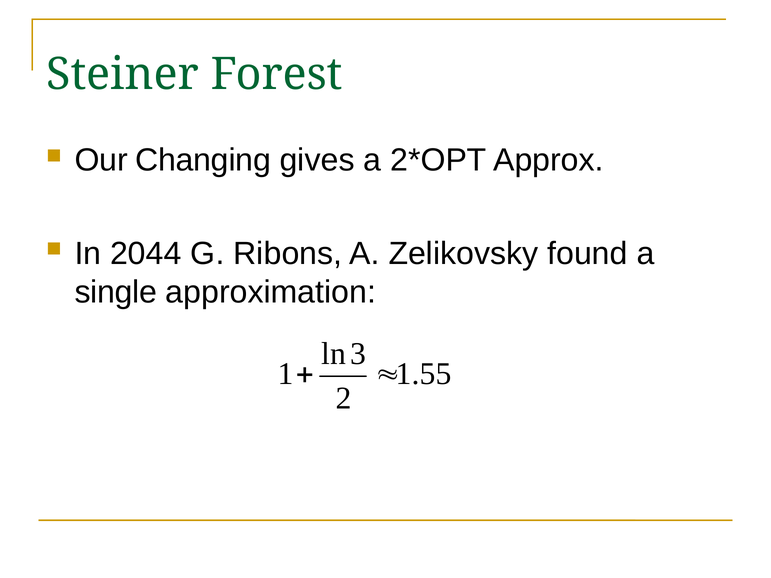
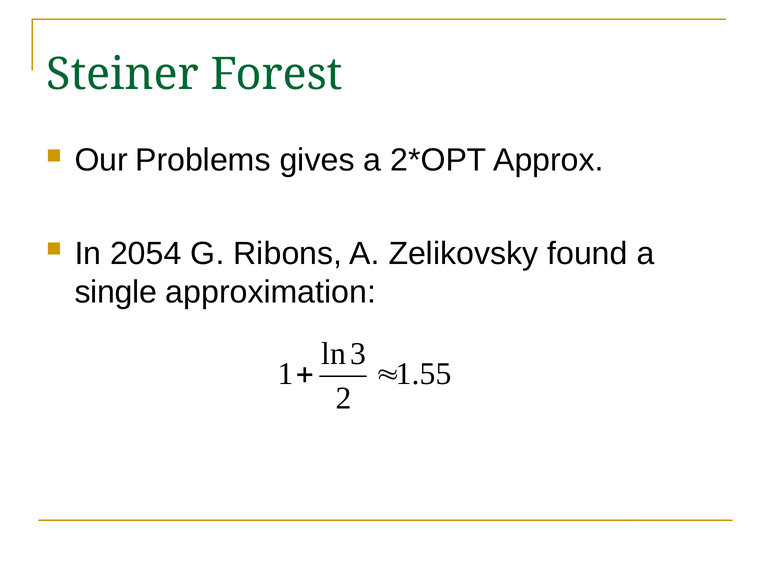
Changing: Changing -> Problems
2044: 2044 -> 2054
